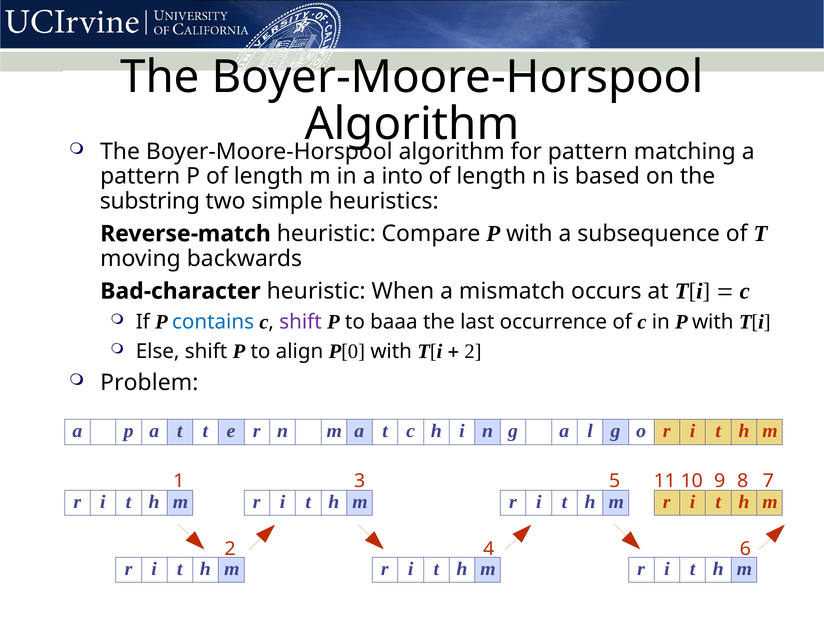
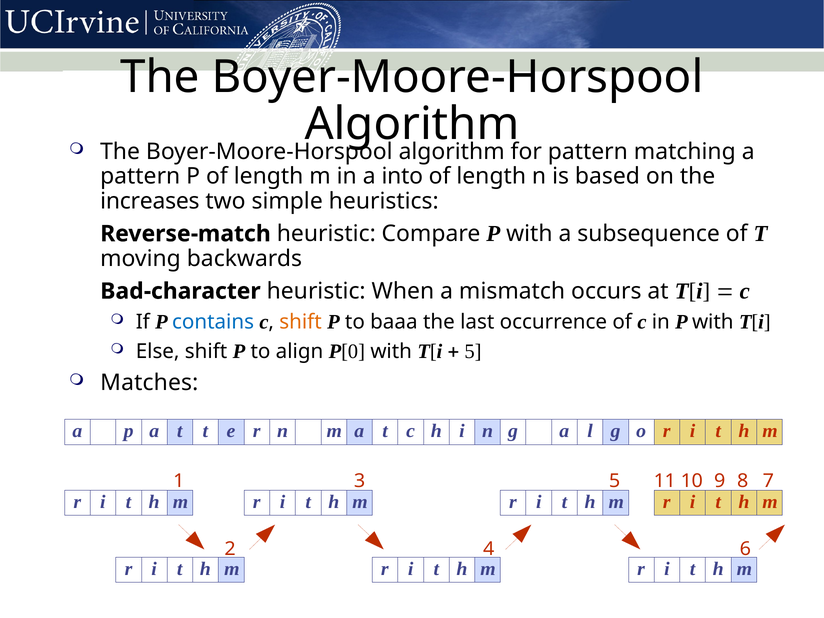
substring: substring -> increases
shift at (301, 322) colour: purple -> orange
2 at (473, 351): 2 -> 5
Problem: Problem -> Matches
